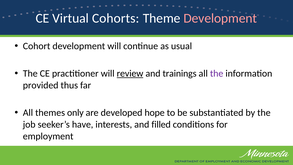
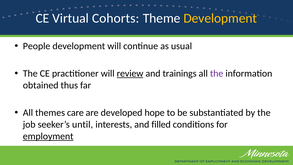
Development at (220, 18) colour: pink -> yellow
Cohort: Cohort -> People
provided: provided -> obtained
only: only -> care
have: have -> until
employment underline: none -> present
